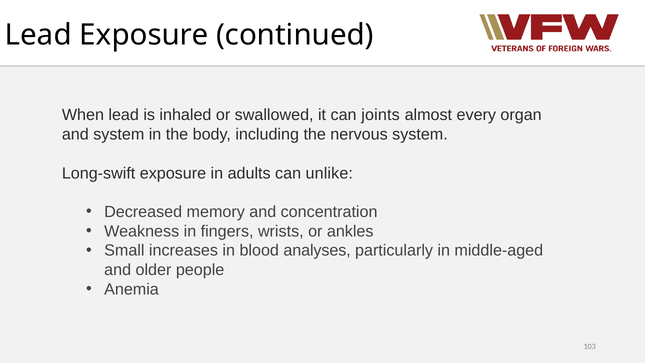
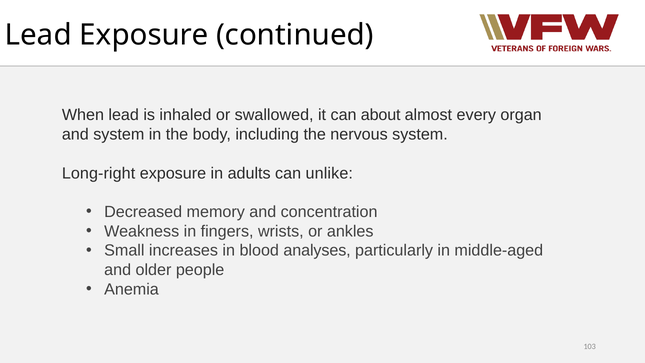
joints: joints -> about
Long-swift: Long-swift -> Long-right
